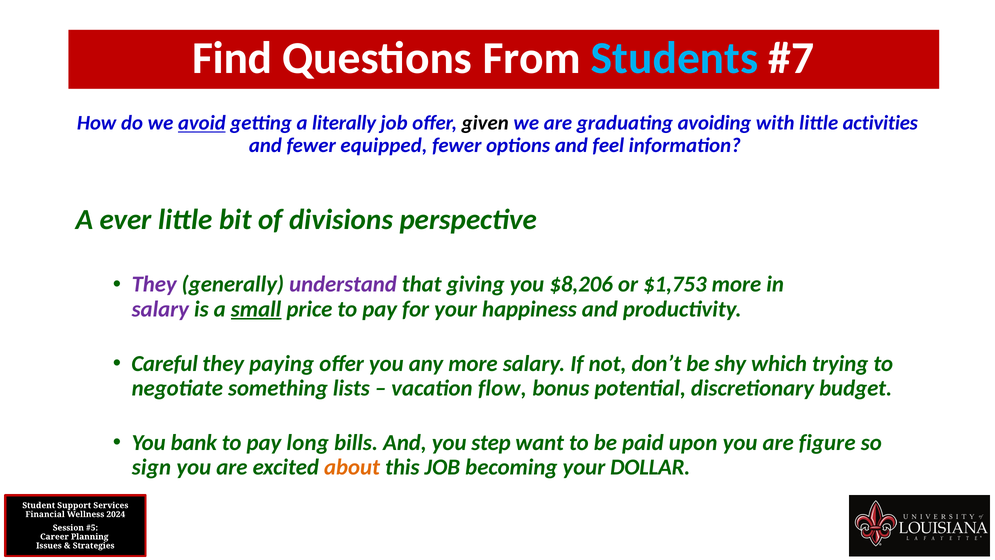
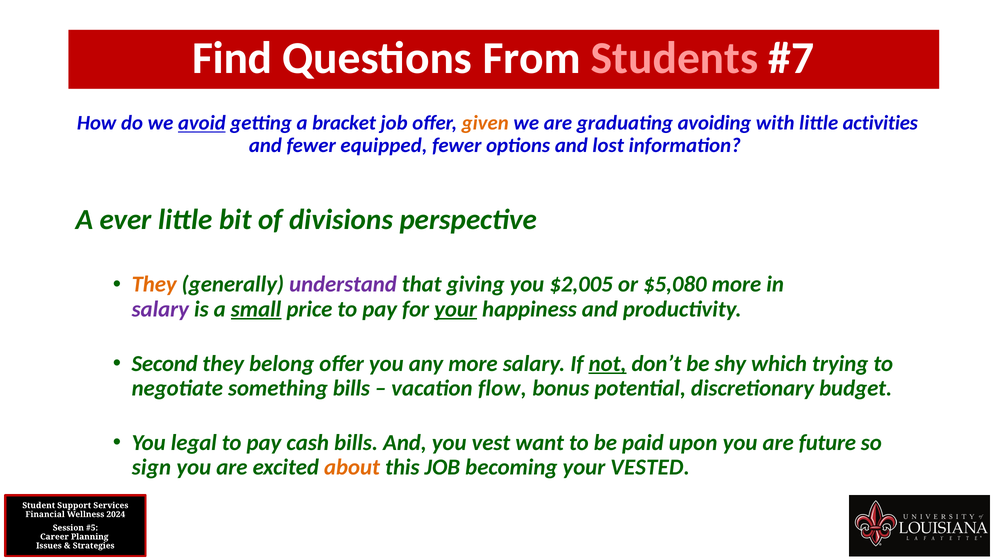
Students colour: light blue -> pink
literally: literally -> bracket
given colour: black -> orange
feel: feel -> lost
They at (154, 284) colour: purple -> orange
$8,206: $8,206 -> $2,005
$1,753: $1,753 -> $5,080
your at (456, 309) underline: none -> present
Careful: Careful -> Second
paying: paying -> belong
not underline: none -> present
something lists: lists -> bills
bank: bank -> legal
long: long -> cash
step: step -> vest
figure: figure -> future
DOLLAR: DOLLAR -> VESTED
